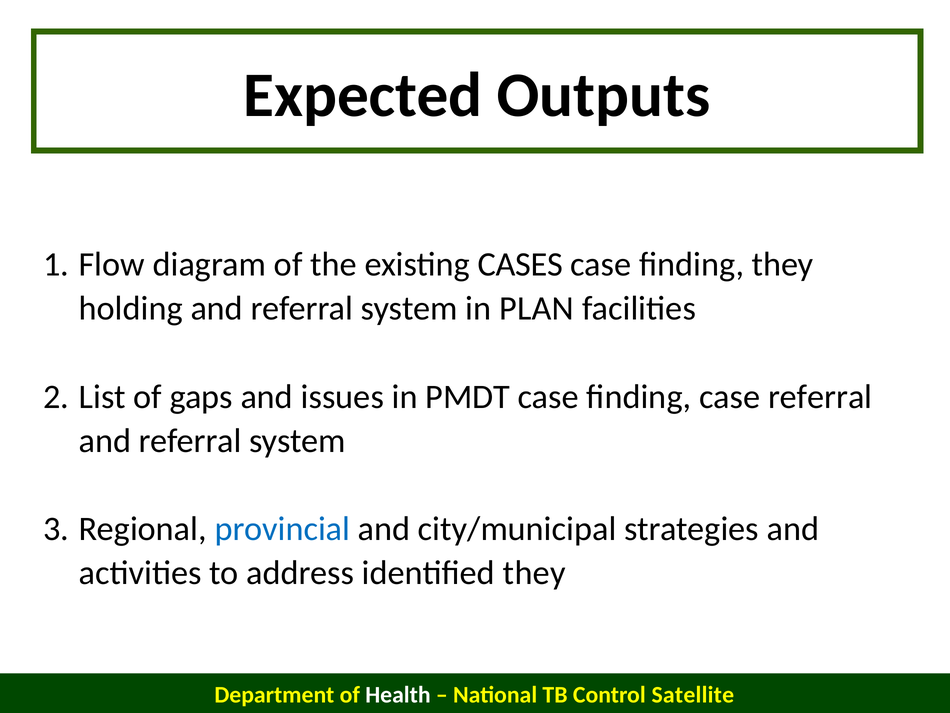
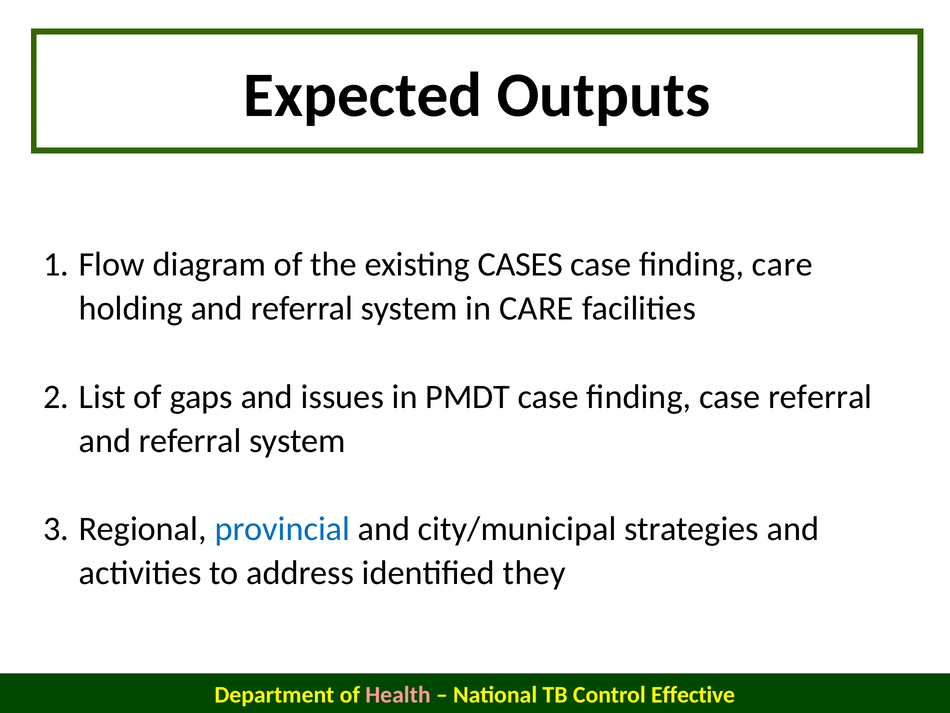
finding they: they -> care
in PLAN: PLAN -> CARE
Health colour: white -> pink
Satellite: Satellite -> Effective
